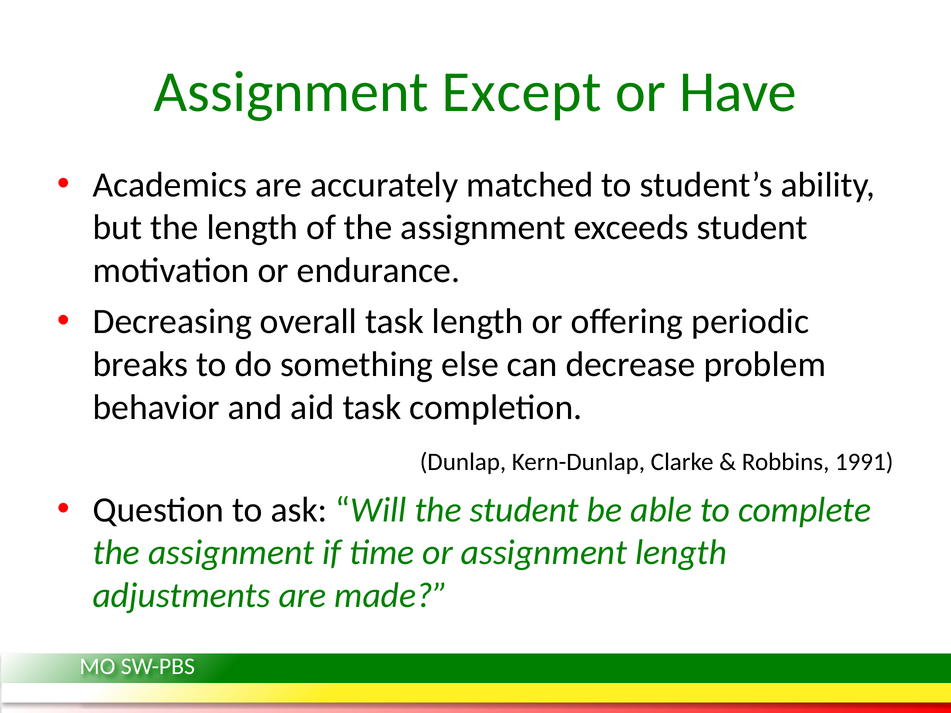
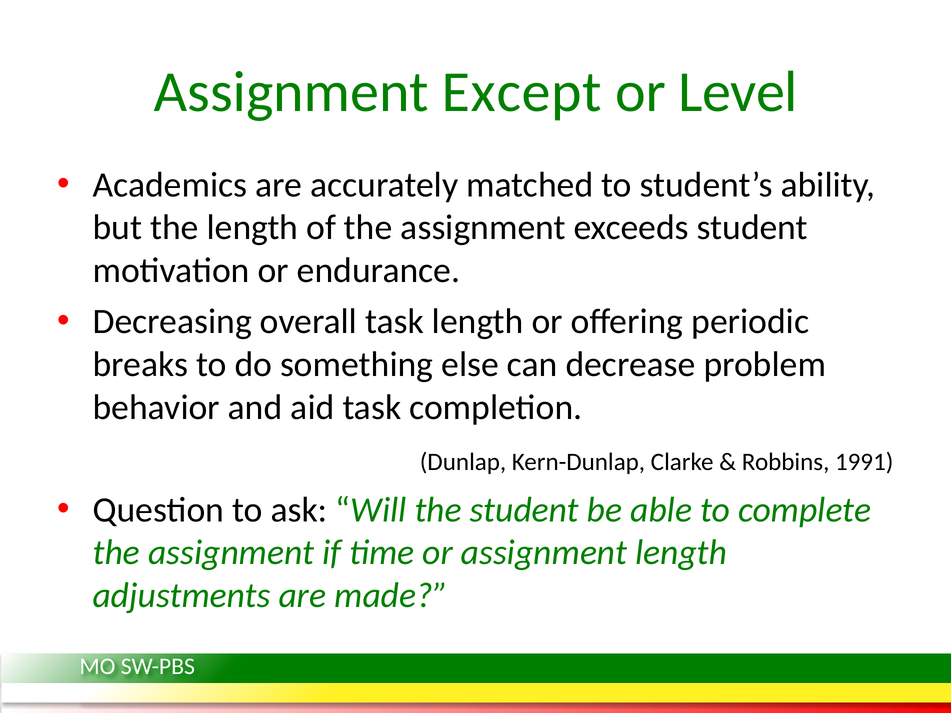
Have: Have -> Level
